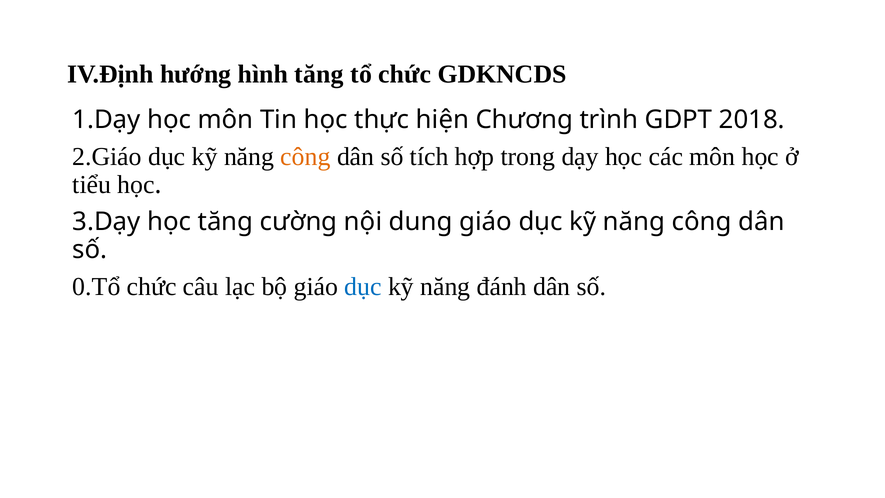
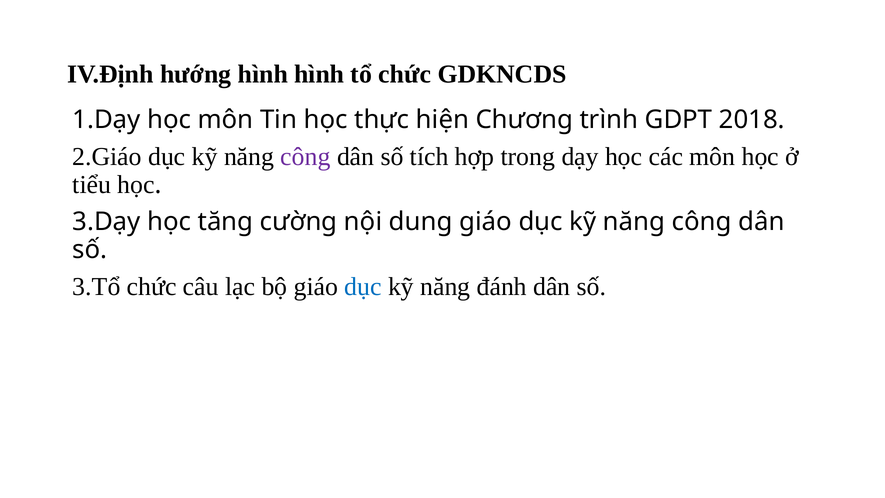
hình tăng: tăng -> hình
công at (306, 157) colour: orange -> purple
0.Tổ: 0.Tổ -> 3.Tổ
